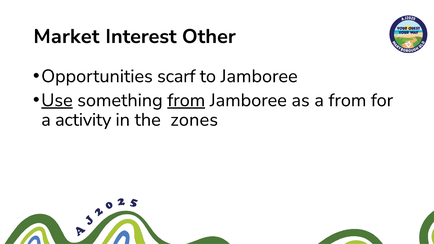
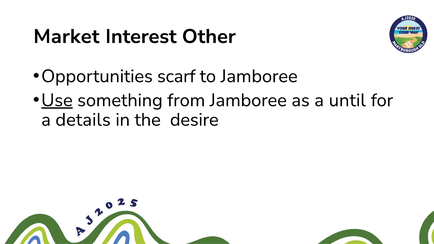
from at (186, 100) underline: present -> none
a from: from -> until
activity: activity -> details
zones: zones -> desire
